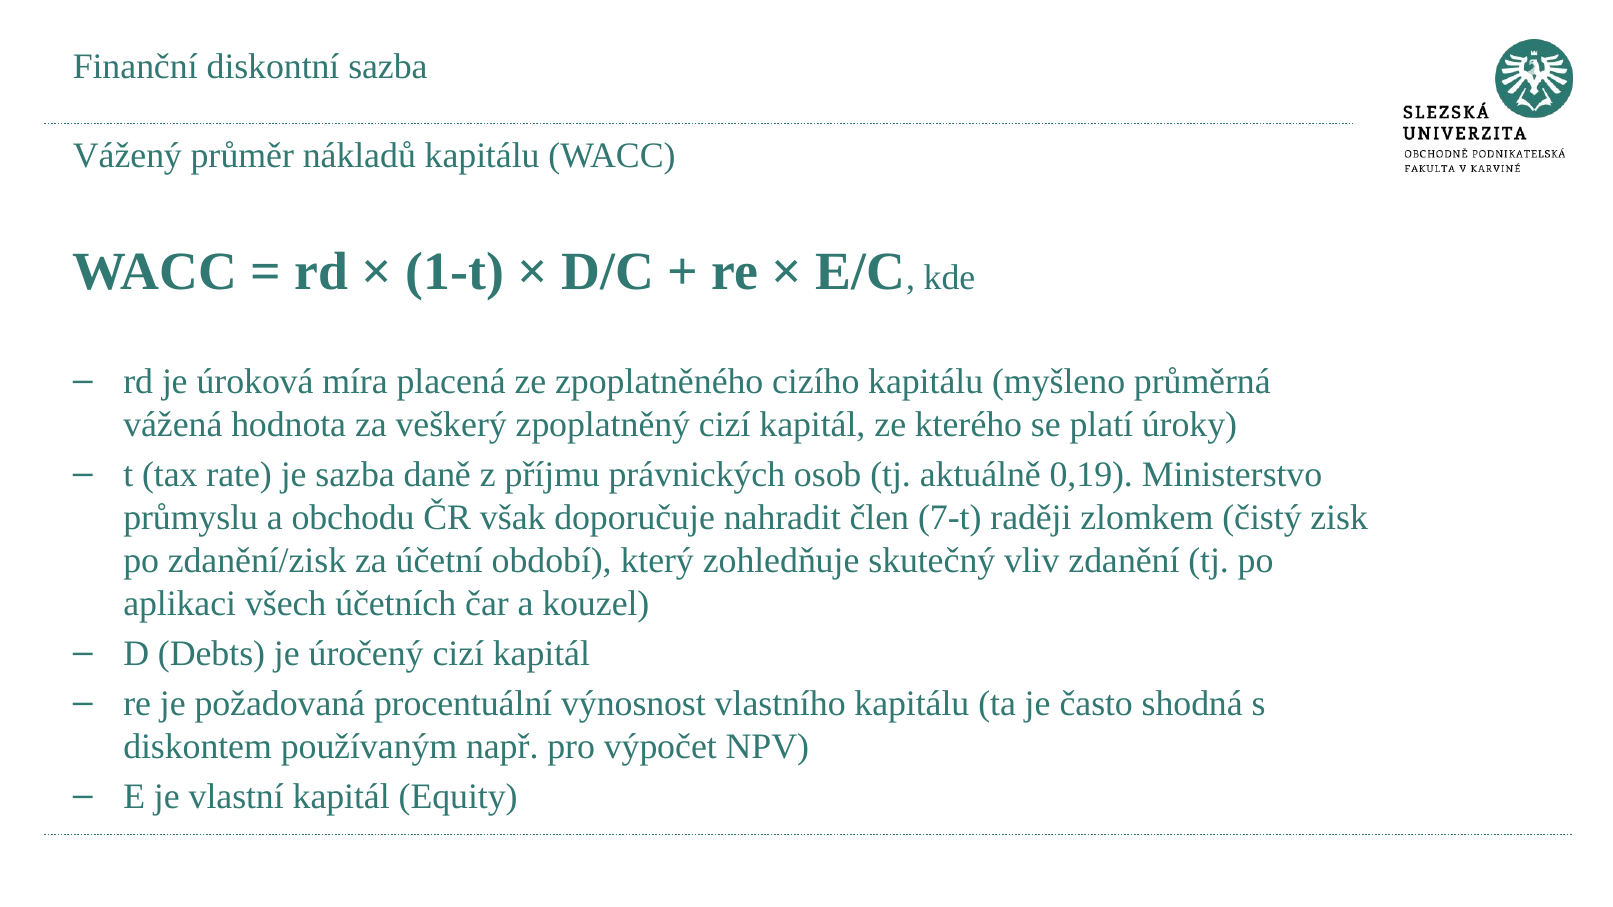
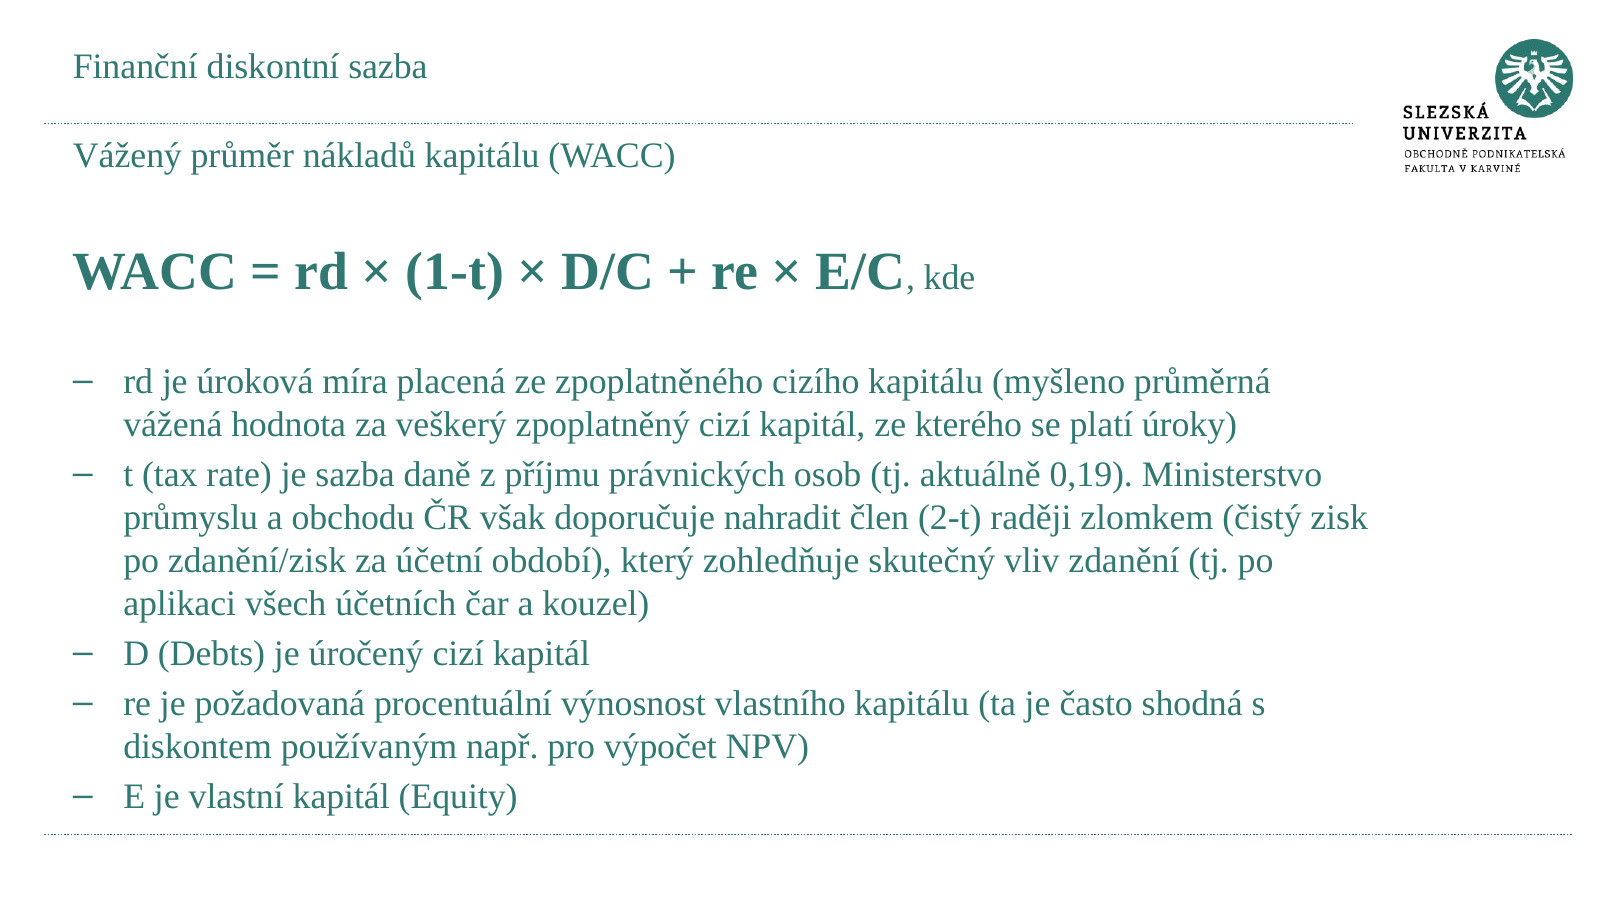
7-t: 7-t -> 2-t
